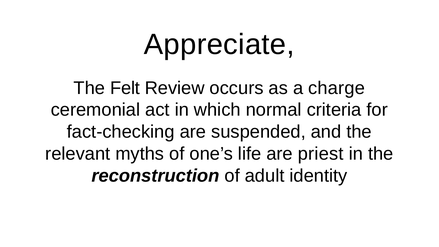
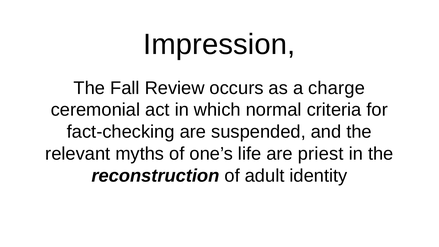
Appreciate: Appreciate -> Impression
Felt: Felt -> Fall
